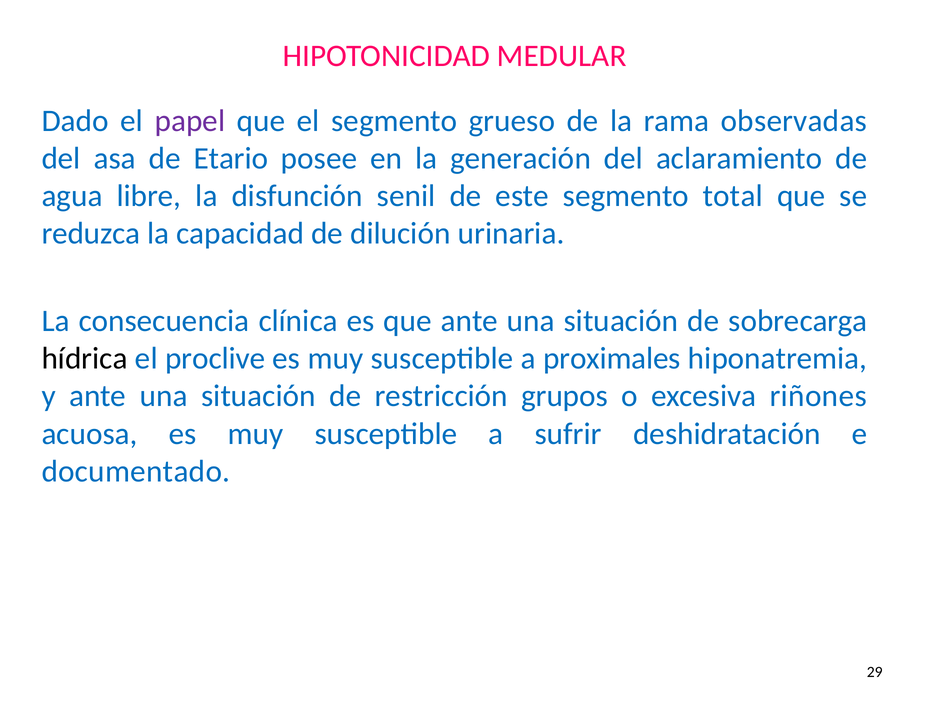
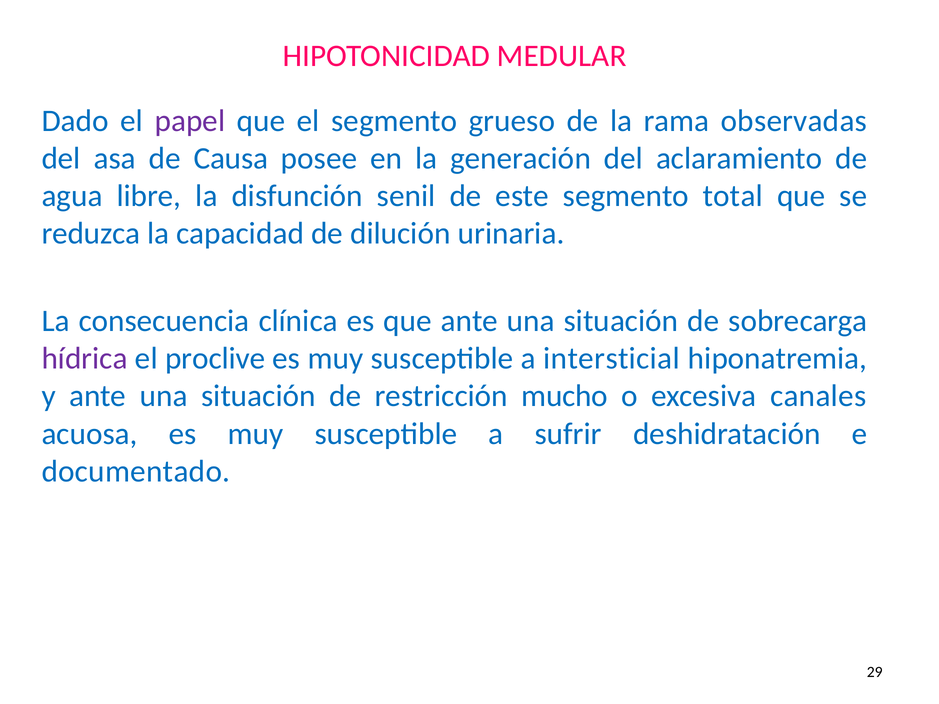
Etario: Etario -> Causa
hídrica colour: black -> purple
proximales: proximales -> intersticial
grupos: grupos -> mucho
riñones: riñones -> canales
